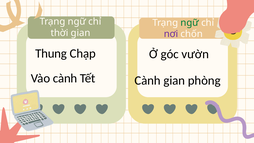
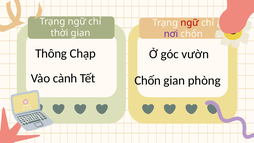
ngữ at (190, 23) colour: green -> red
Thung: Thung -> Thông
Cành at (148, 80): Cành -> Chốn
